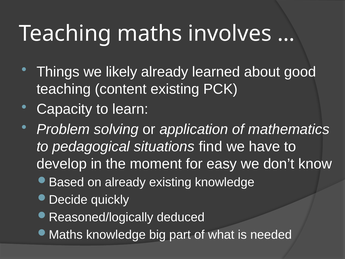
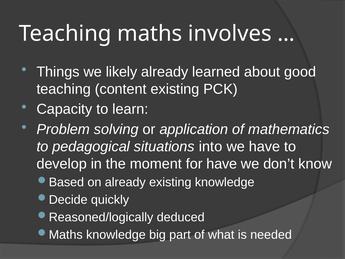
find: find -> into
for easy: easy -> have
